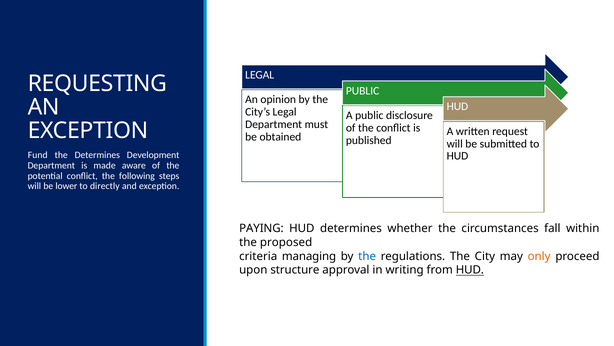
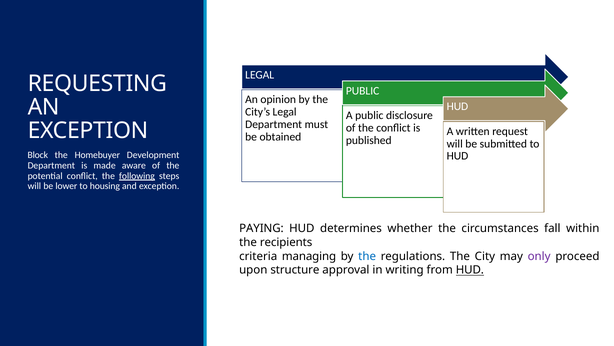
Fund: Fund -> Block
the Determines: Determines -> Homebuyer
following underline: none -> present
directly: directly -> housing
proposed: proposed -> recipients
only colour: orange -> purple
